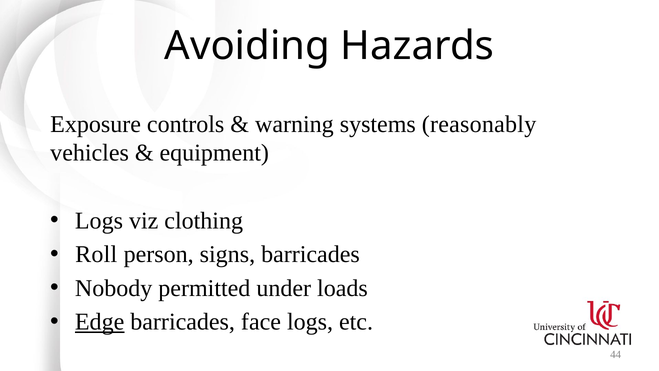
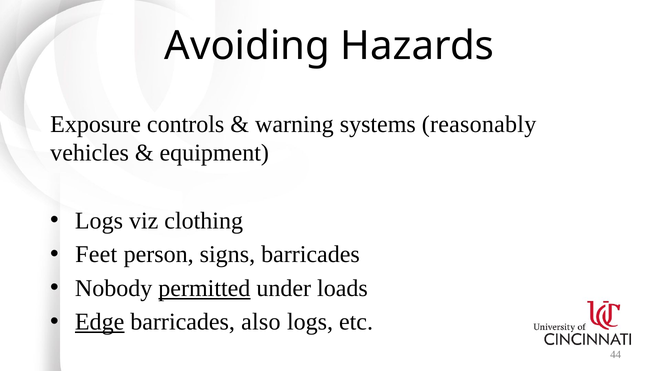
Roll: Roll -> Feet
permitted underline: none -> present
face: face -> also
